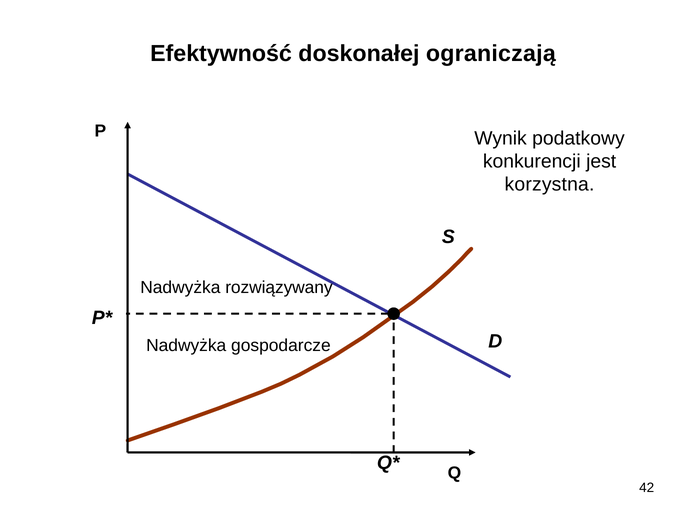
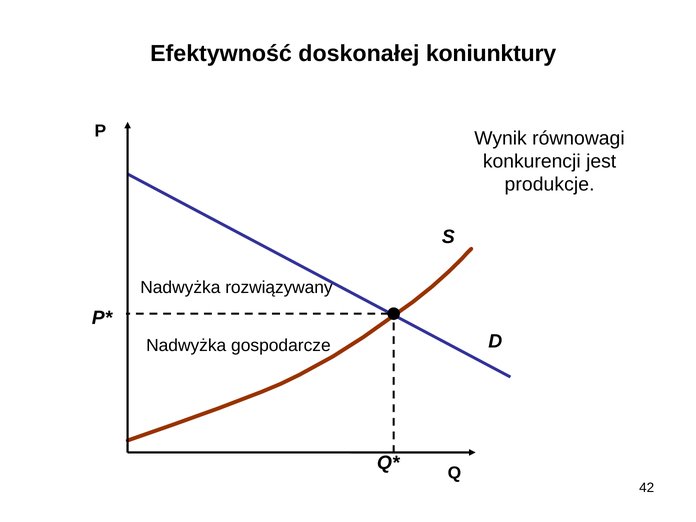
ograniczają: ograniczają -> koniunktury
podatkowy: podatkowy -> równowagi
korzystna: korzystna -> produkcje
